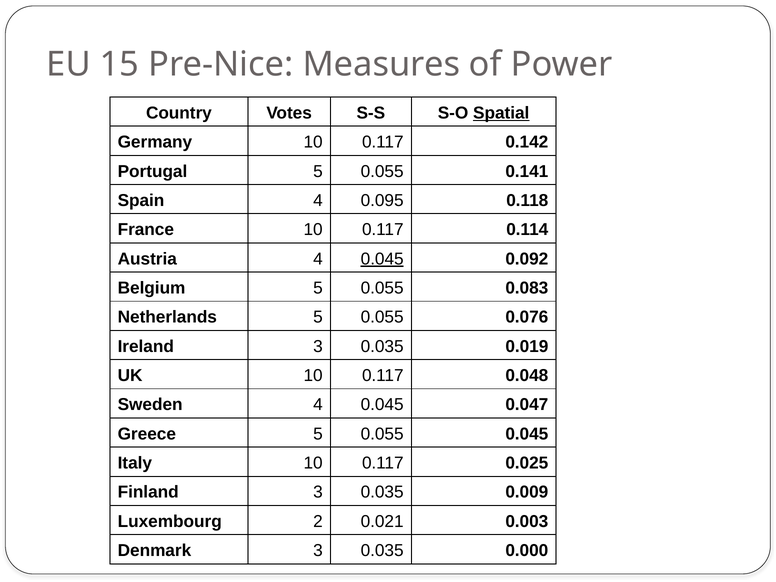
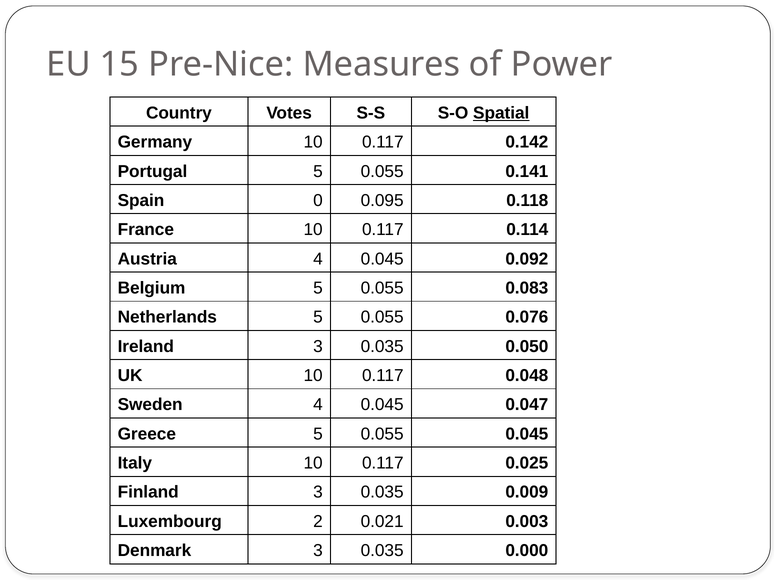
Spain 4: 4 -> 0
0.045 at (382, 259) underline: present -> none
0.019: 0.019 -> 0.050
